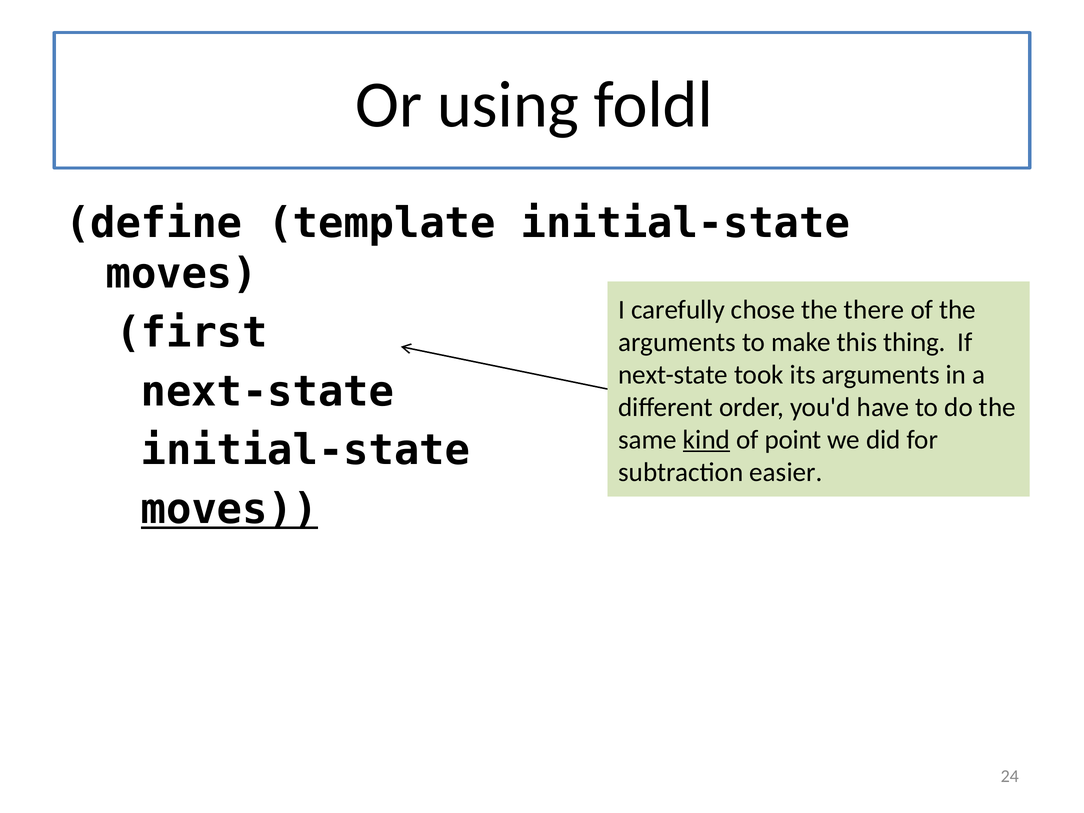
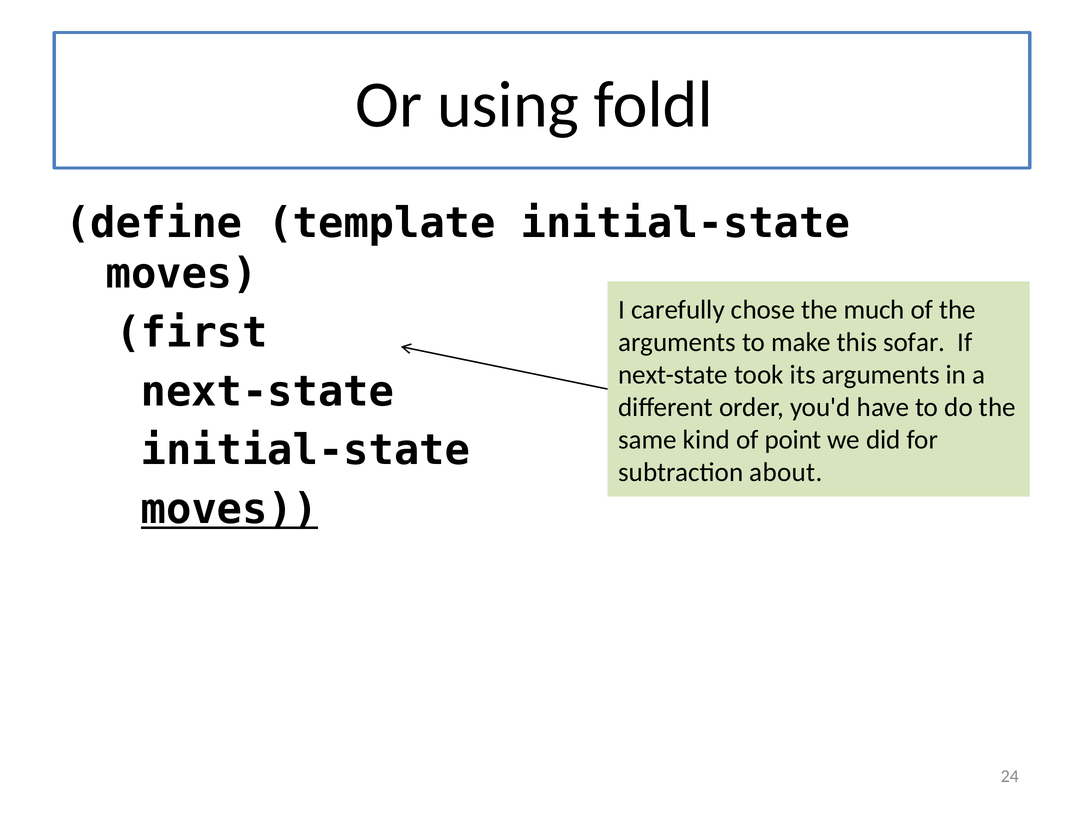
there: there -> much
thing: thing -> sofar
kind underline: present -> none
easier: easier -> about
